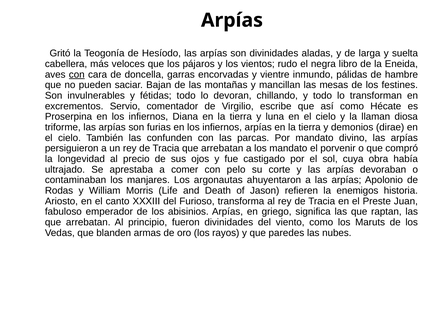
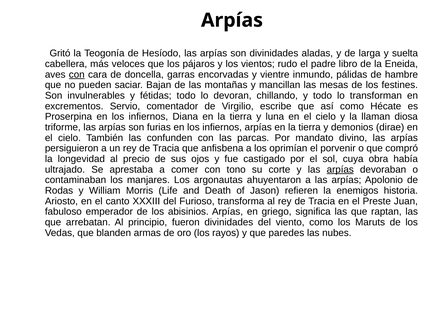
negra: negra -> padre
Tracia que arrebatan: arrebatan -> anfisbena
los mandato: mandato -> oprimían
pelo: pelo -> tono
arpías at (340, 169) underline: none -> present
